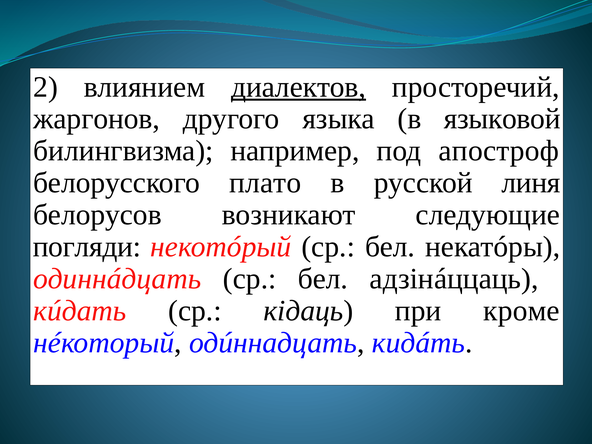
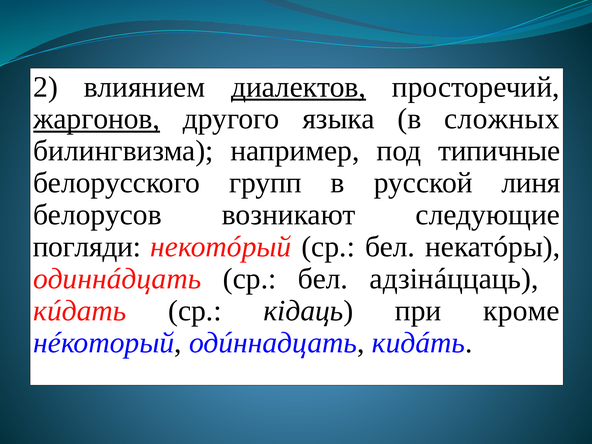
жаргонов underline: none -> present
языковой: языковой -> сложных
апостроф: апостроф -> типичные
плато: плато -> групп
